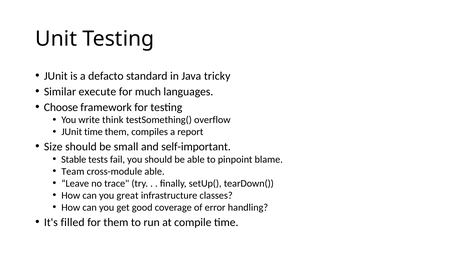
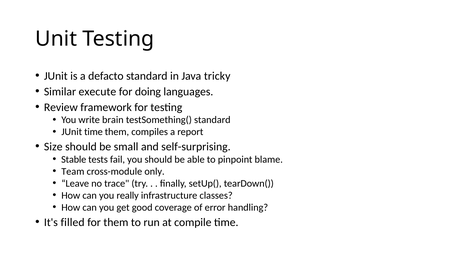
much: much -> doing
Choose: Choose -> Review
think: think -> brain
testSomething( overflow: overflow -> standard
self-important: self-important -> self-surprising
cross-module able: able -> only
great: great -> really
